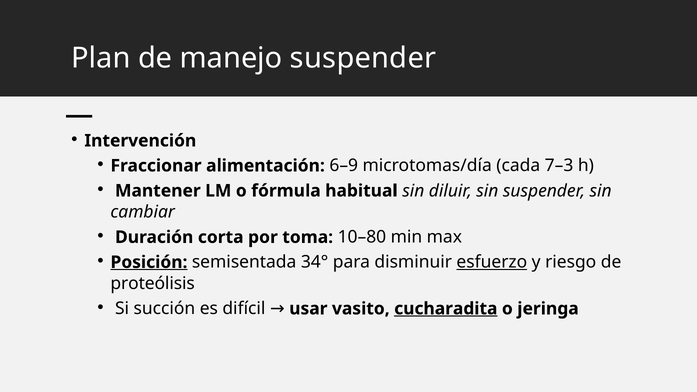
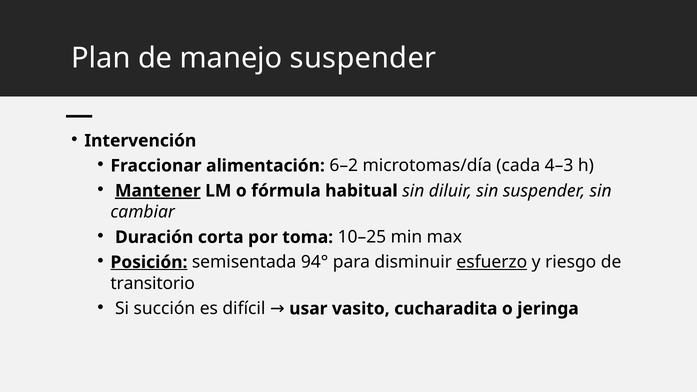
6–9: 6–9 -> 6–2
7–3: 7–3 -> 4–3
Mantener underline: none -> present
10–80: 10–80 -> 10–25
34°: 34° -> 94°
proteólisis: proteólisis -> transitorio
cucharadita underline: present -> none
